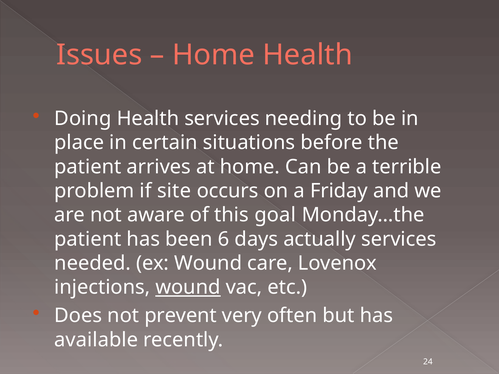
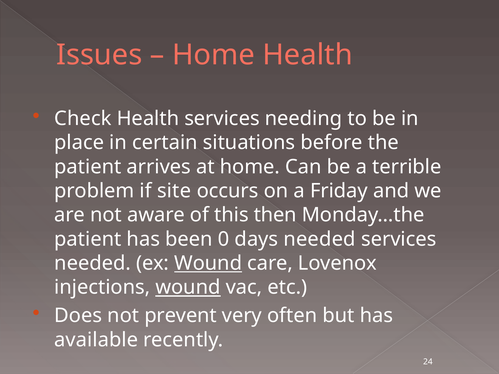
Doing: Doing -> Check
goal: goal -> then
6: 6 -> 0
days actually: actually -> needed
Wound at (208, 263) underline: none -> present
